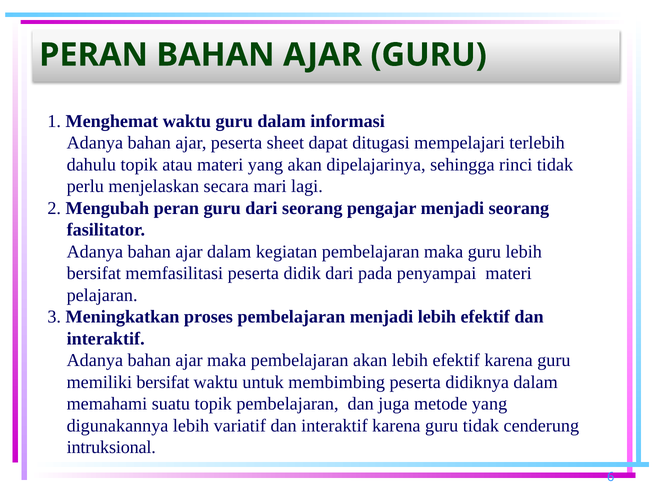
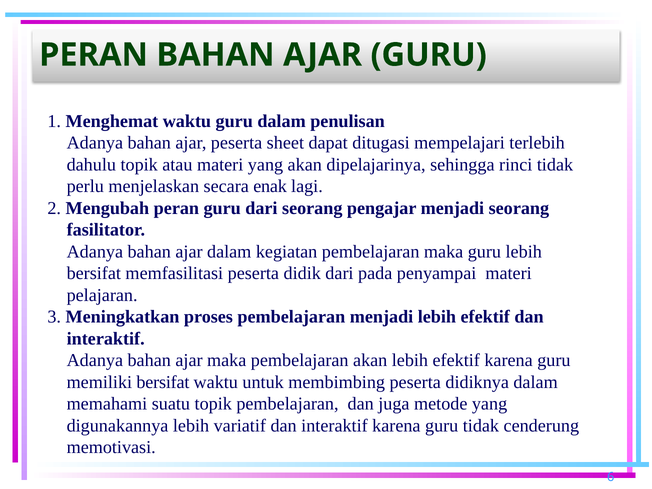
informasi: informasi -> penulisan
mari: mari -> enak
intruksional: intruksional -> memotivasi
